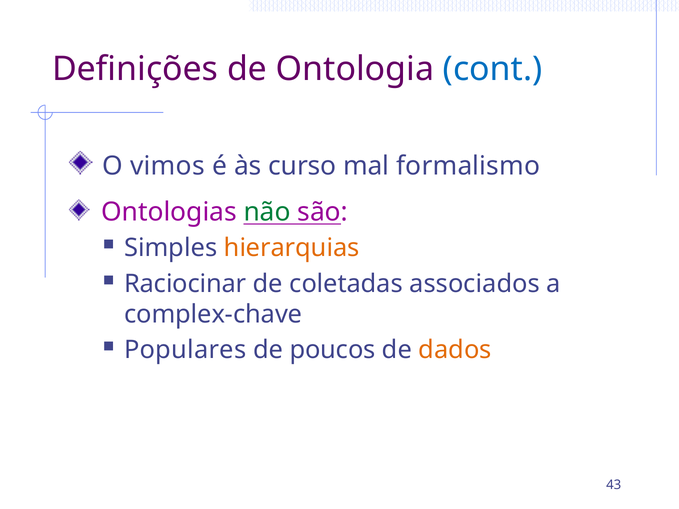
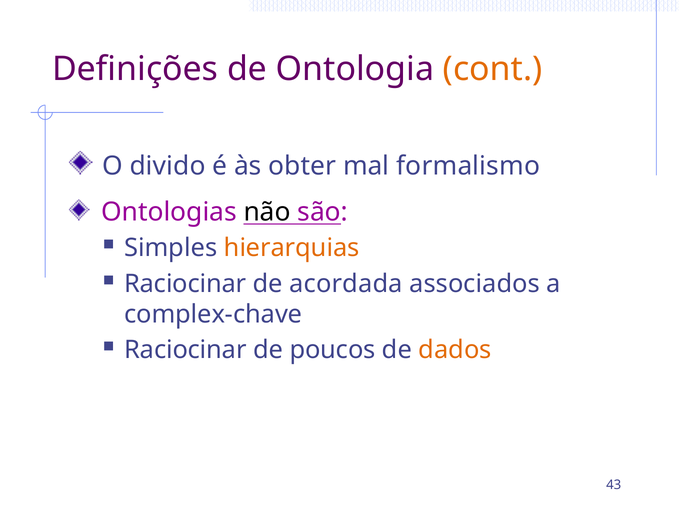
cont colour: blue -> orange
vimos: vimos -> divido
curso: curso -> obter
não colour: green -> black
coletadas: coletadas -> acordada
Populares at (185, 350): Populares -> Raciocinar
